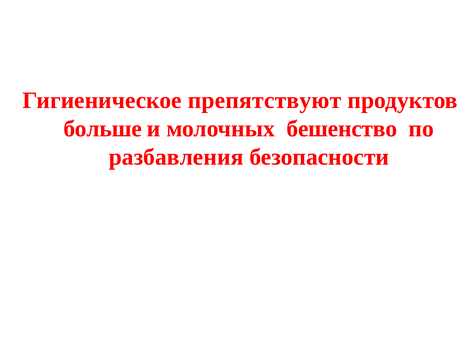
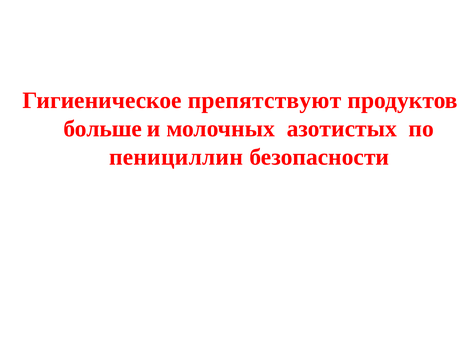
бешенство: бешенство -> азотистых
разбавления: разбавления -> пенициллин
